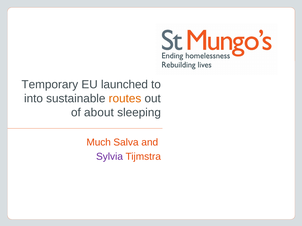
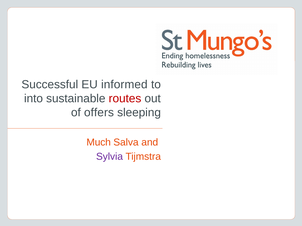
Temporary: Temporary -> Successful
launched: launched -> informed
routes colour: orange -> red
about: about -> offers
